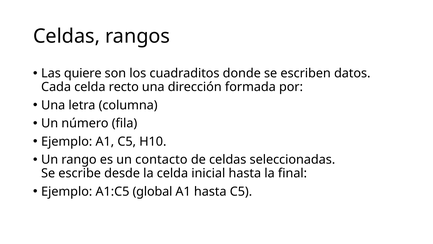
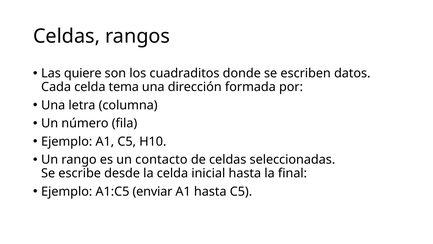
recto: recto -> tema
global: global -> enviar
